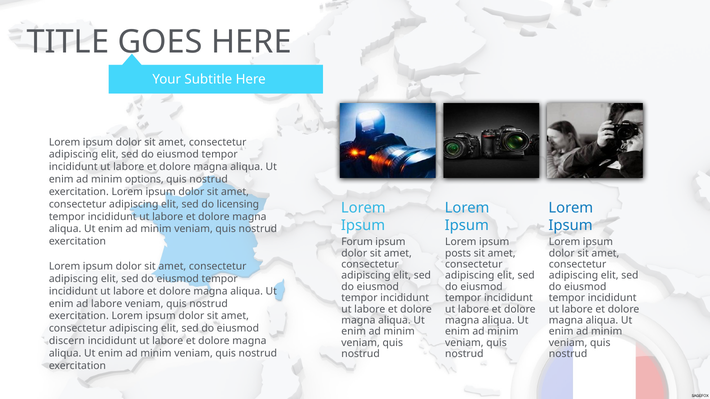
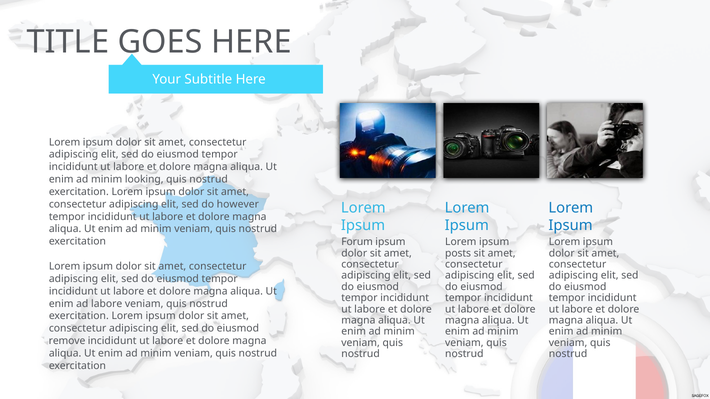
options: options -> looking
licensing: licensing -> however
discern: discern -> remove
